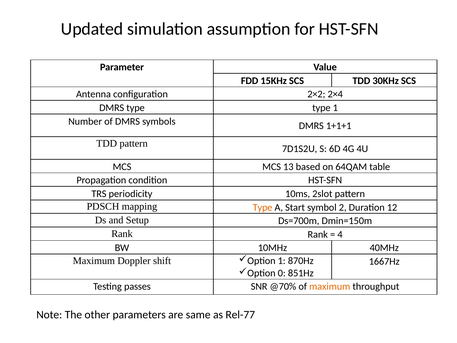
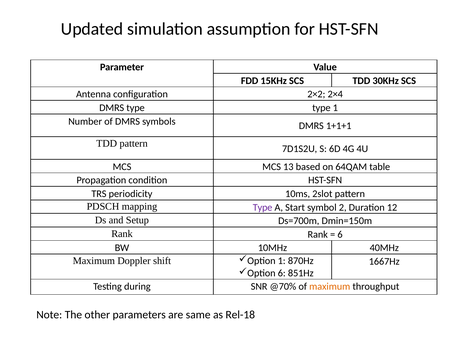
Type at (263, 207) colour: orange -> purple
4 at (340, 234): 4 -> 6
0 at (282, 273): 0 -> 6
passes: passes -> during
Rel-77: Rel-77 -> Rel-18
